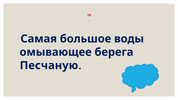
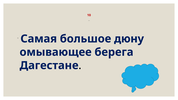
воды: воды -> дюну
Песчаную: Песчаную -> Дагестане
